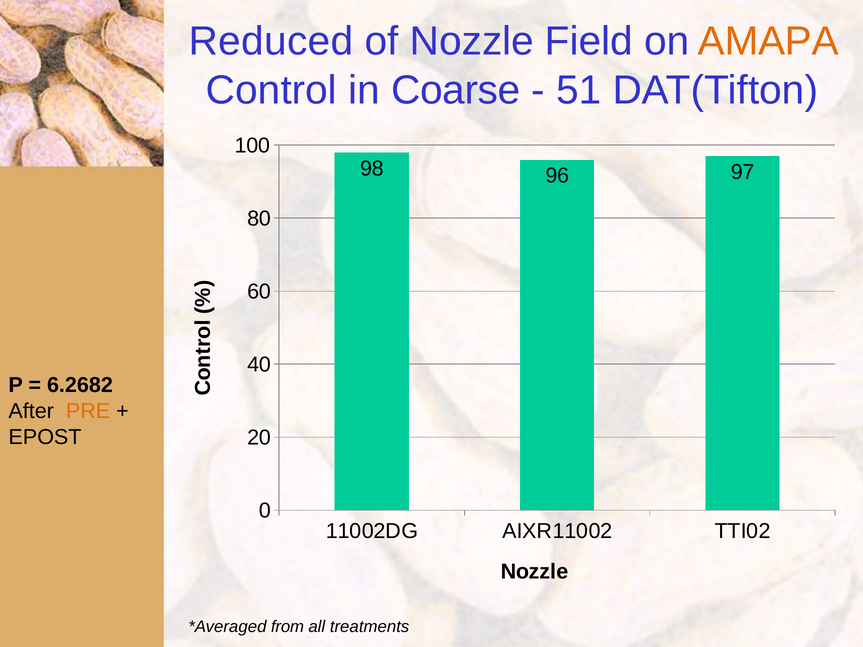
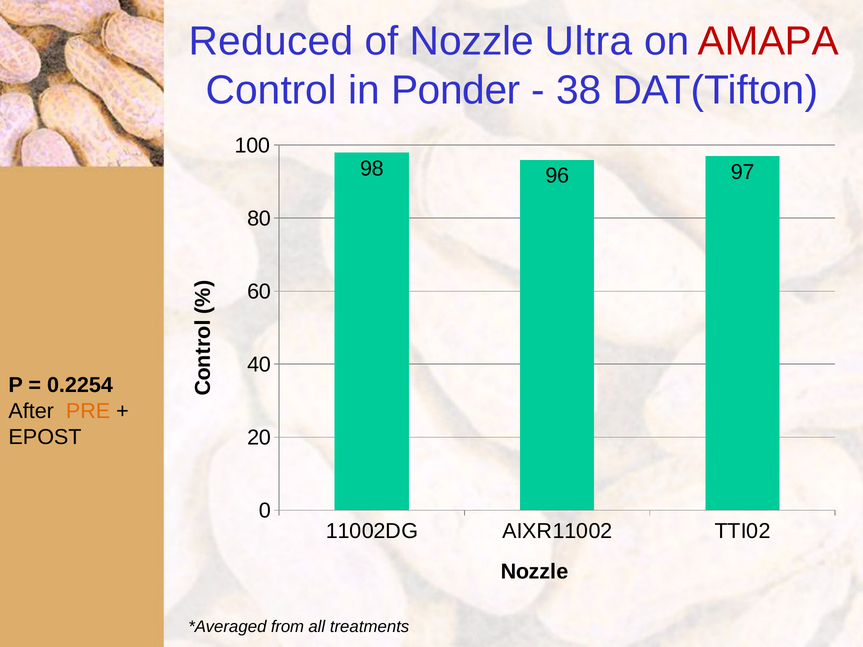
Field: Field -> Ultra
AMAPA colour: orange -> red
Coarse: Coarse -> Ponder
51: 51 -> 38
6.2682: 6.2682 -> 0.2254
